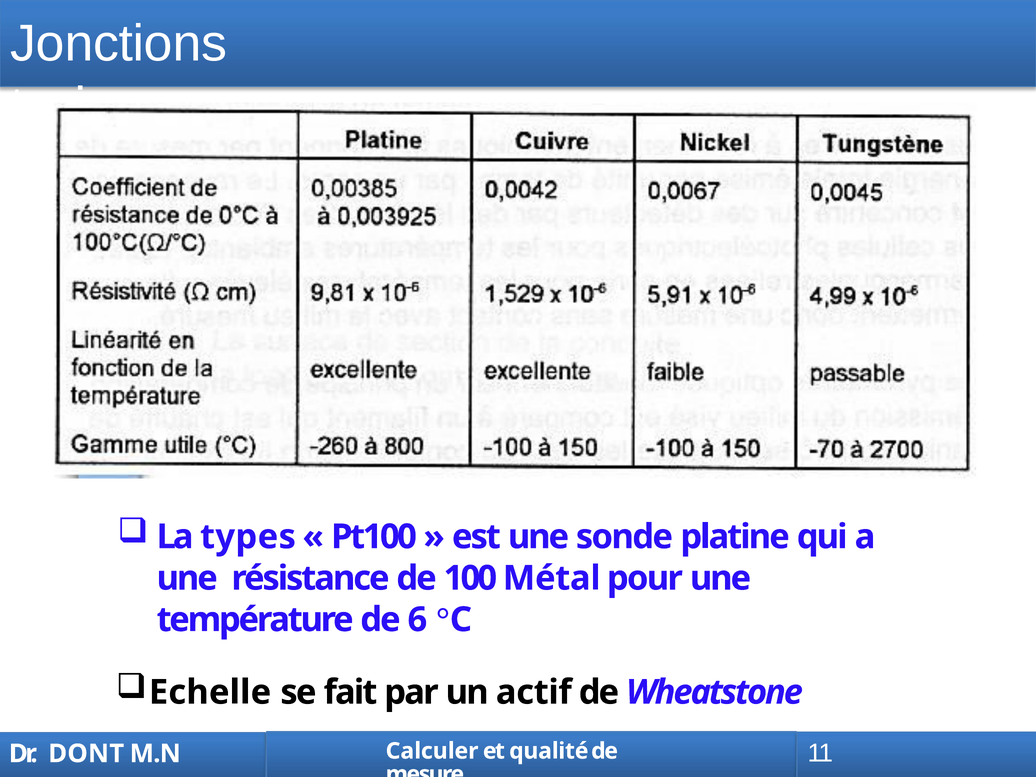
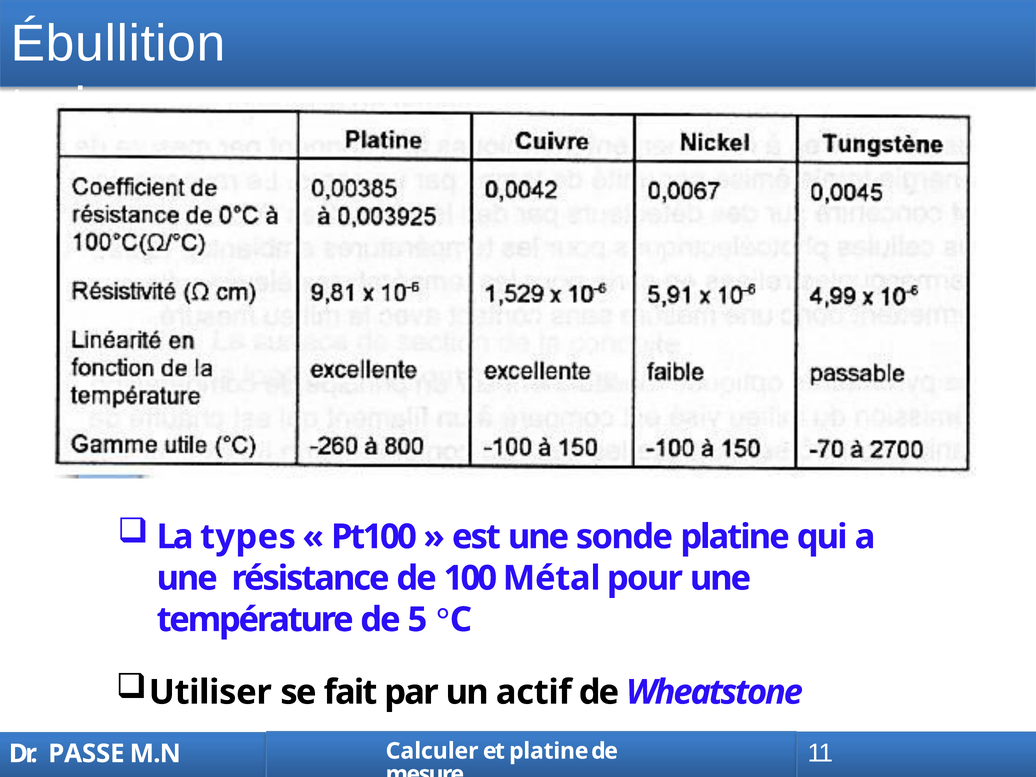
Jonctions: Jonctions -> Ébullition
6: 6 -> 5
Echelle: Echelle -> Utiliser
et qualité: qualité -> platine
DONT: DONT -> PASSE
